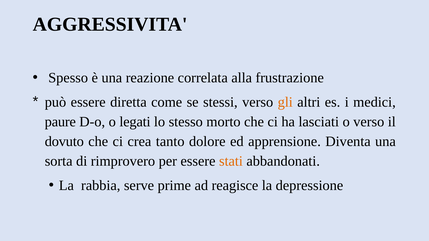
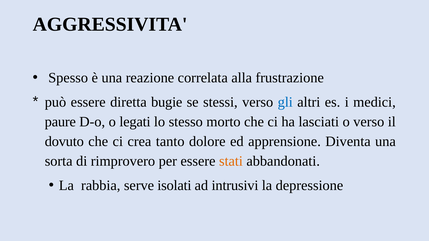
come: come -> bugie
gli colour: orange -> blue
prime: prime -> isolati
reagisce: reagisce -> intrusivi
